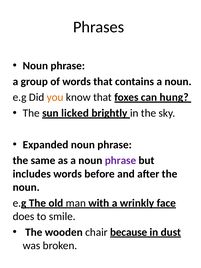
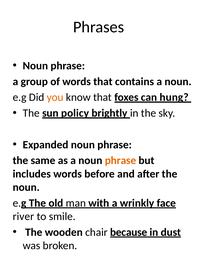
licked: licked -> policy
phrase at (121, 160) colour: purple -> orange
does: does -> river
